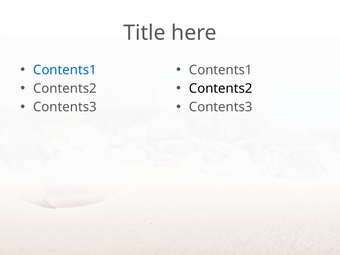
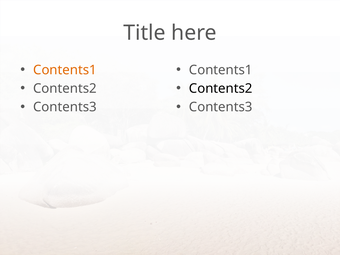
Contents1 at (65, 70) colour: blue -> orange
